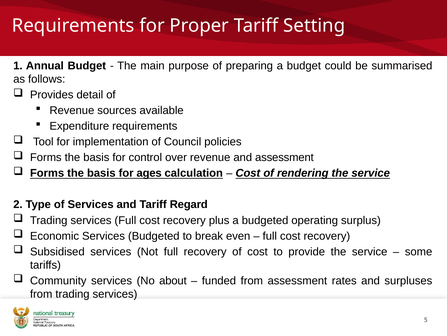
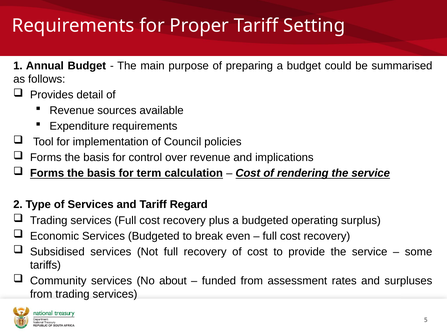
and assessment: assessment -> implications
ages: ages -> term
